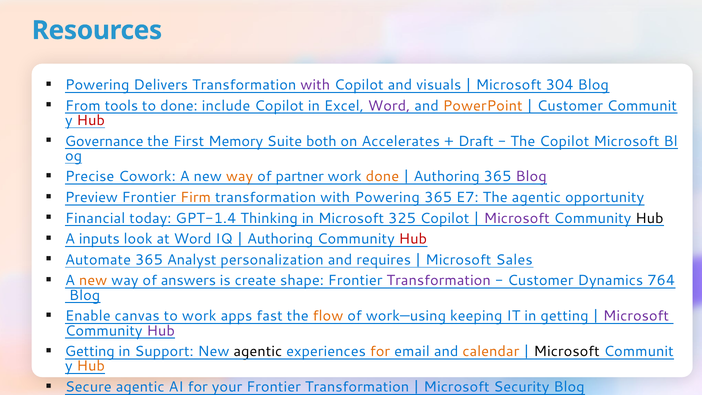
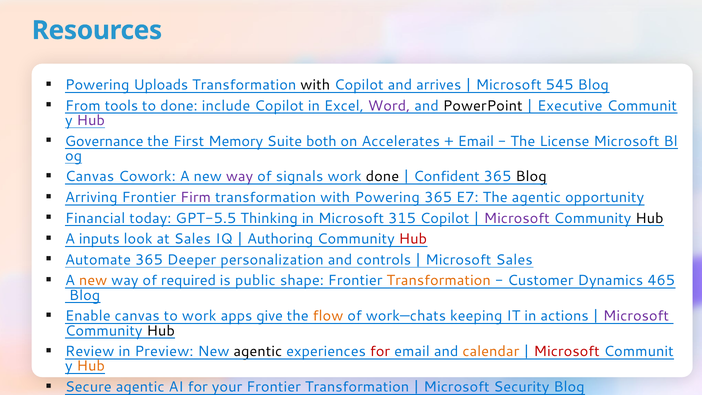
Delivers: Delivers -> Uploads
with at (315, 85) colour: purple -> black
visuals: visuals -> arrives
304: 304 -> 545
PowerPoint colour: orange -> black
Customer at (570, 106): Customer -> Executive
Hub at (91, 120) colour: red -> purple
Draft at (476, 141): Draft -> Email
The Copilot: Copilot -> License
Precise at (90, 177): Precise -> Canvas
way at (240, 177) colour: orange -> purple
partner: partner -> signals
done at (382, 177) colour: orange -> black
Authoring at (447, 177): Authoring -> Confident
Blog at (531, 177) colour: purple -> black
Preview: Preview -> Arriving
Firm colour: orange -> purple
GPT-1.4: GPT-1.4 -> GPT-5.5
325: 325 -> 315
at Word: Word -> Sales
Analyst: Analyst -> Deeper
requires: requires -> controls
answers: answers -> required
create: create -> public
Transformation at (439, 281) colour: purple -> orange
764: 764 -> 465
fast: fast -> give
work—using: work—using -> work—chats
in getting: getting -> actions
Hub at (161, 331) colour: purple -> black
Getting at (90, 351): Getting -> Review
Support: Support -> Preview
for at (380, 351) colour: orange -> red
Microsoft at (567, 351) colour: black -> red
